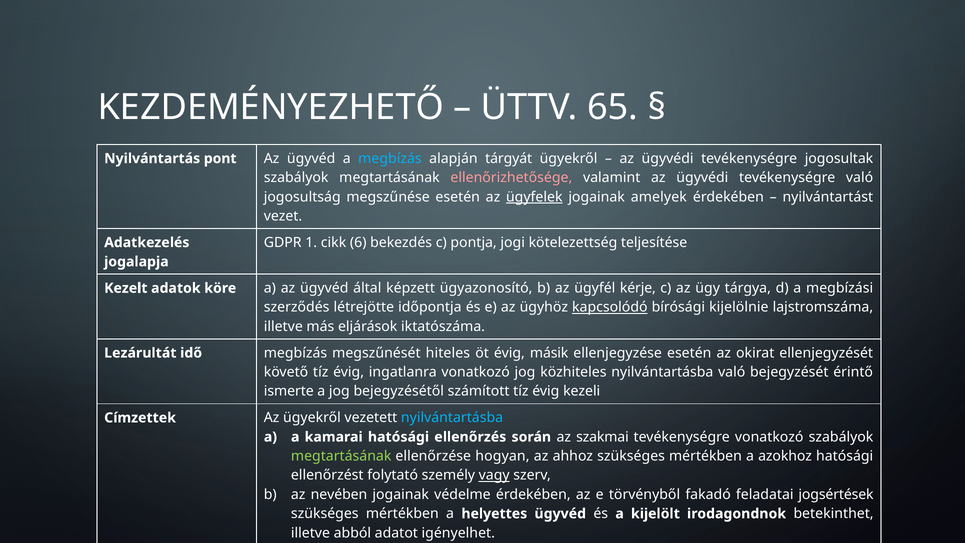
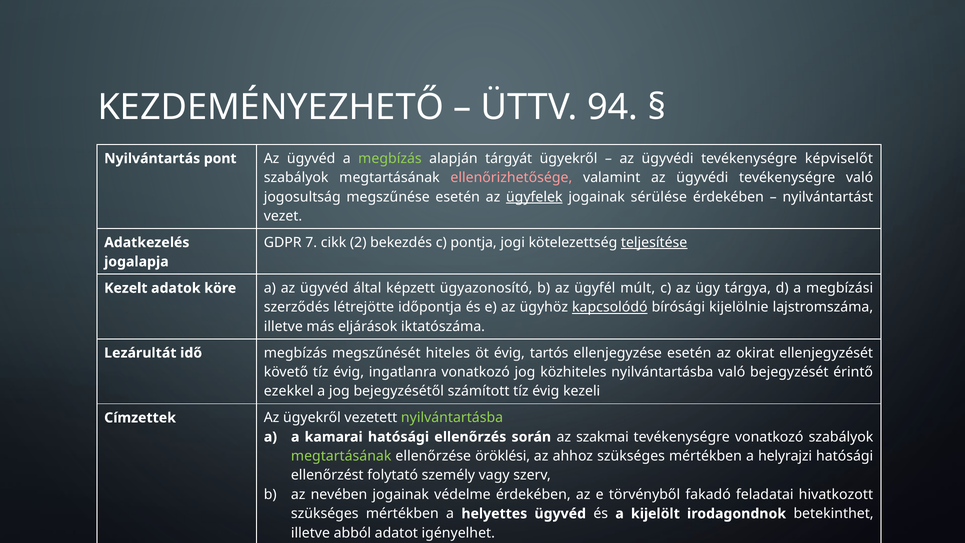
65: 65 -> 94
megbízás at (390, 158) colour: light blue -> light green
jogosultak: jogosultak -> képviselőt
amelyek: amelyek -> sérülése
1: 1 -> 7
6: 6 -> 2
teljesítése underline: none -> present
kérje: kérje -> múlt
másik: másik -> tartós
ismerte: ismerte -> ezekkel
nyilvántartásba at (452, 418) colour: light blue -> light green
hogyan: hogyan -> öröklési
azokhoz: azokhoz -> helyrajzi
vagy underline: present -> none
jogsértések: jogsértések -> hivatkozott
